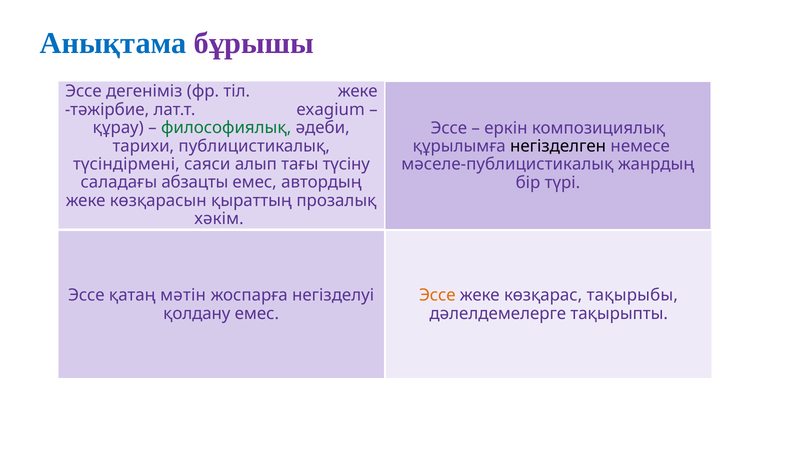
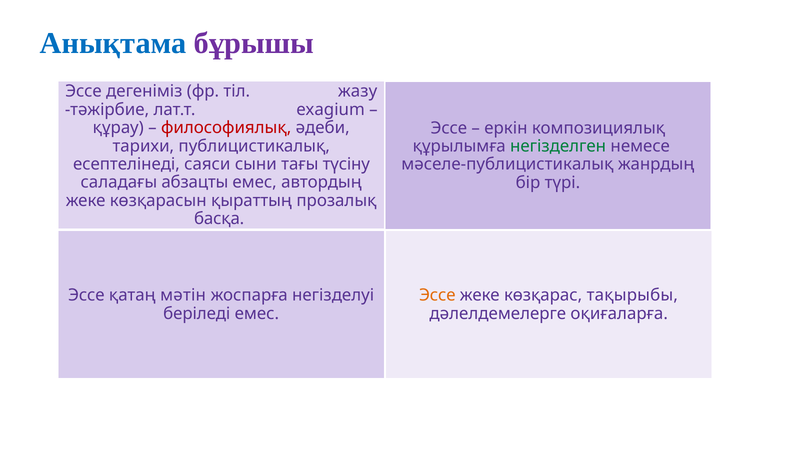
тіл жеке: жеке -> жазу
философиялық colour: green -> red
негізделген colour: black -> green
түсіндірмені: түсіндірмені -> есептелінеді
алып: алып -> сыни
хәкім: хәкім -> басқа
қолдану: қолдану -> беріледі
тақырыпты: тақырыпты -> оқиғаларға
